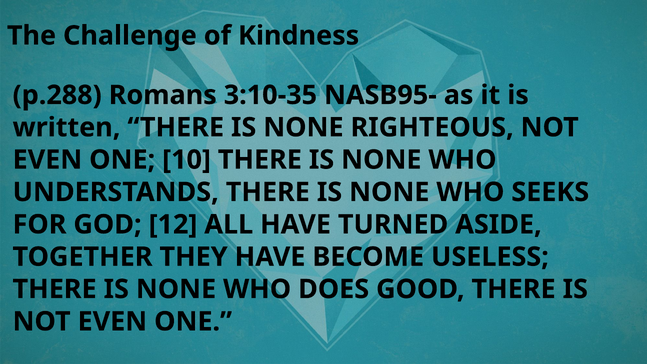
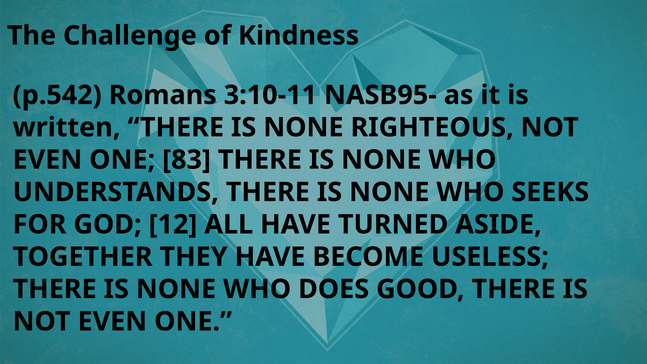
p.288: p.288 -> p.542
3:10-35: 3:10-35 -> 3:10-11
10: 10 -> 83
